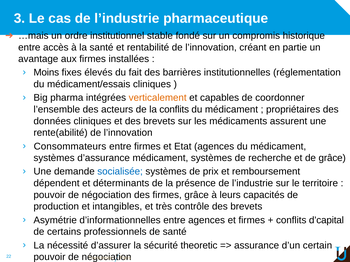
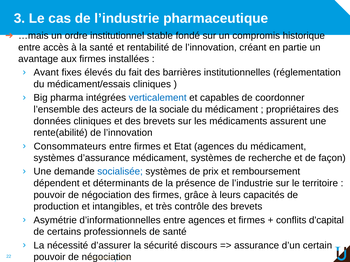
Moins: Moins -> Avant
verticalement colour: orange -> blue
la conflits: conflits -> sociale
de grâce: grâce -> façon
theoretic: theoretic -> discours
